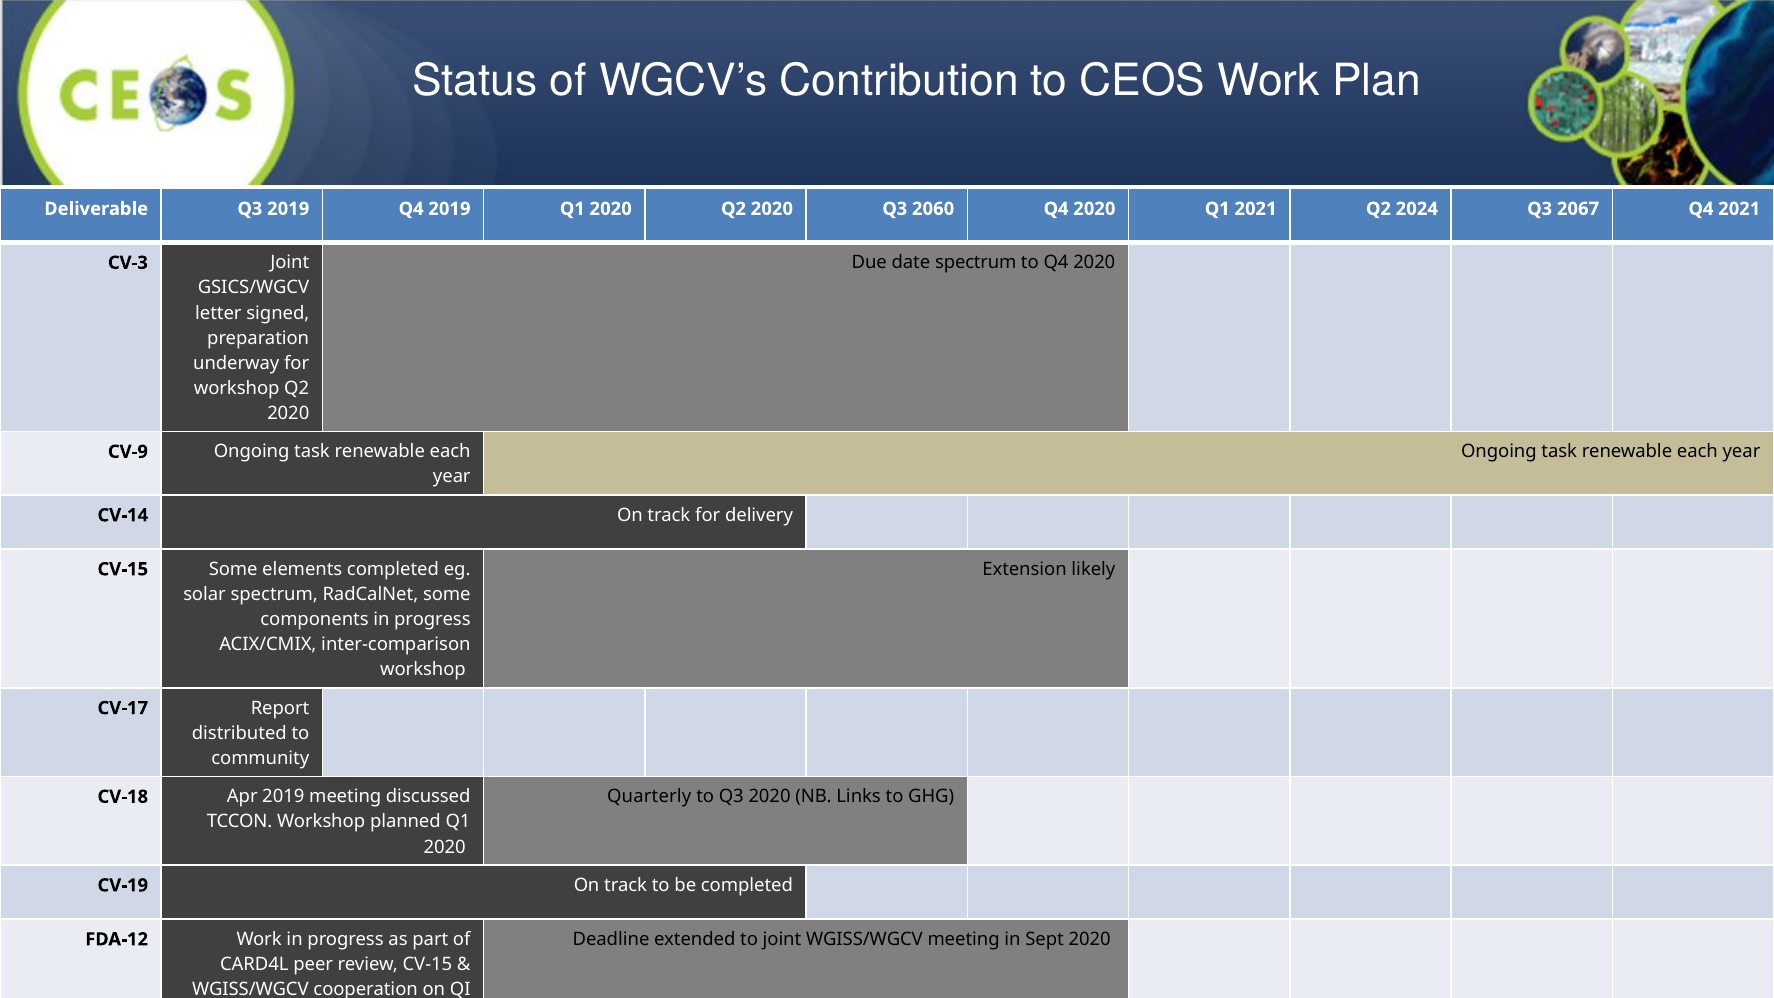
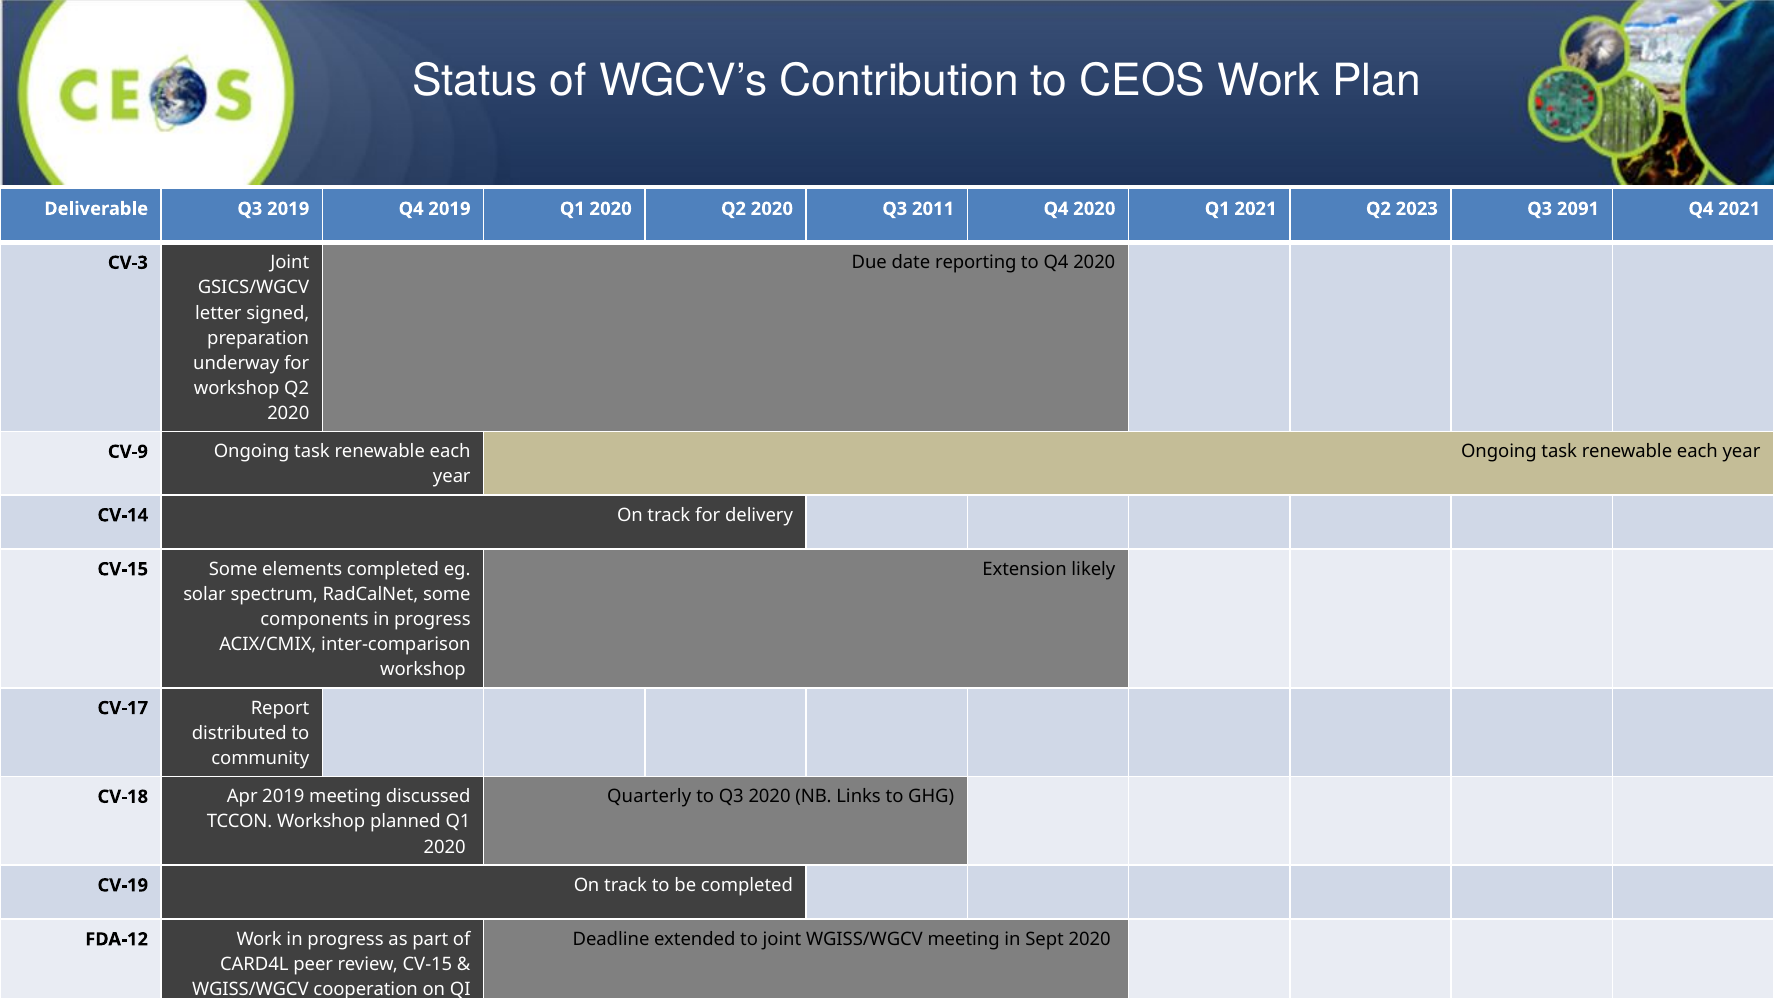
2060: 2060 -> 2011
2024: 2024 -> 2023
2067: 2067 -> 2091
date spectrum: spectrum -> reporting
